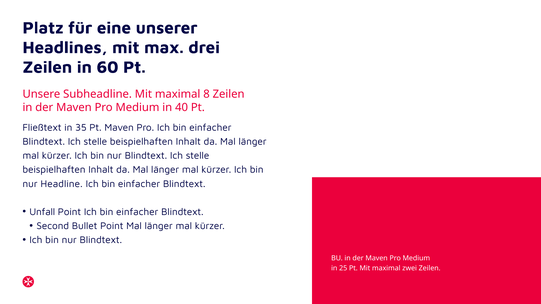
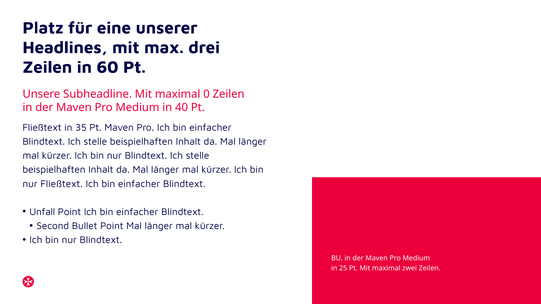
8: 8 -> 0
nur Headline: Headline -> Fließtext
